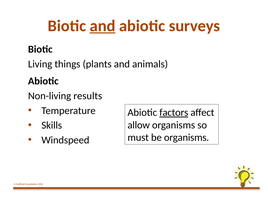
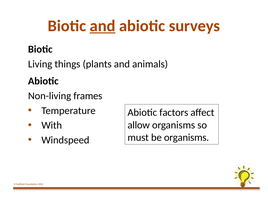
results: results -> frames
factors underline: present -> none
Skills: Skills -> With
